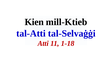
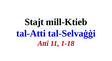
Kien: Kien -> Stajt
